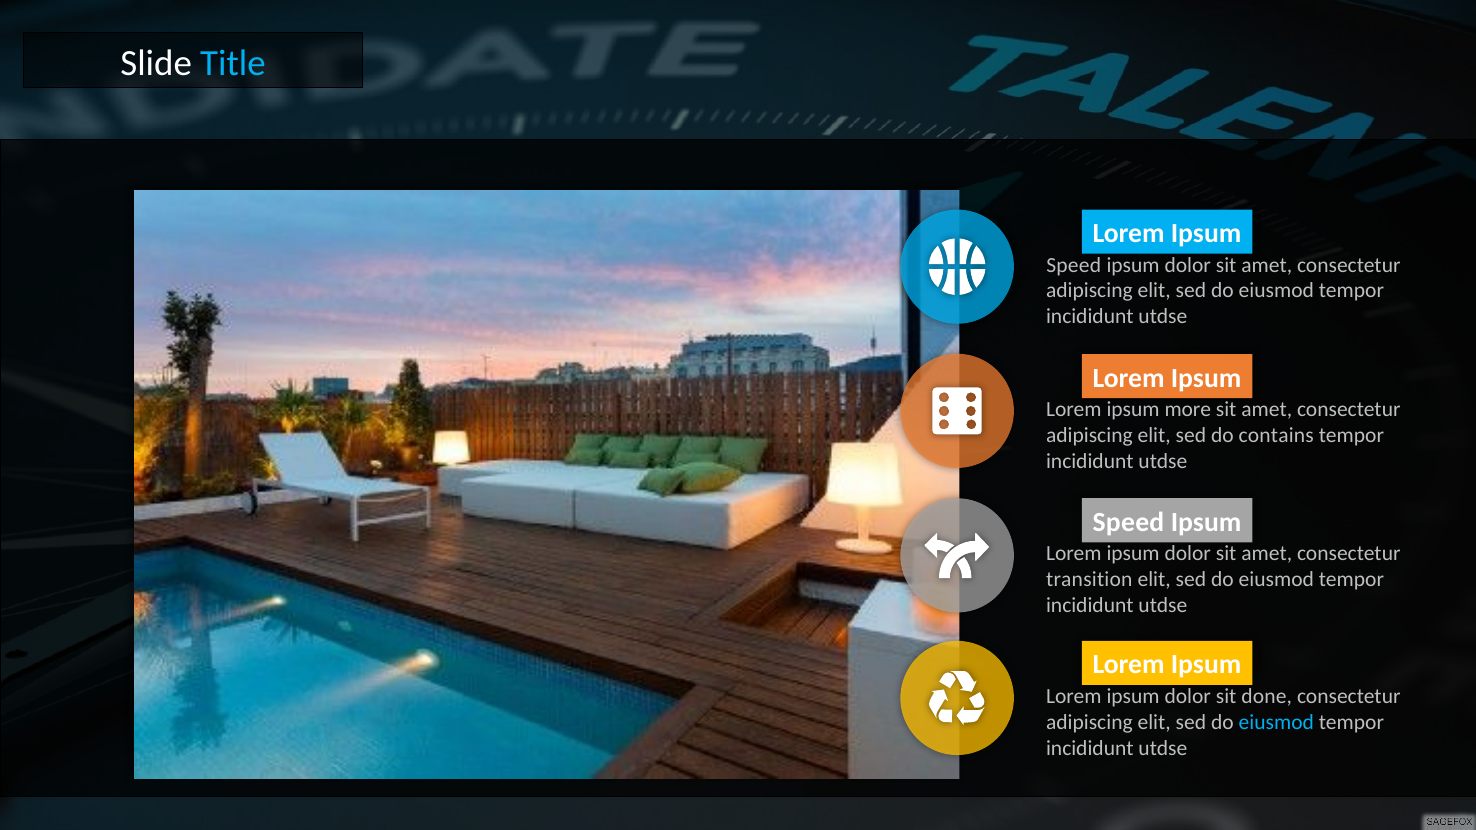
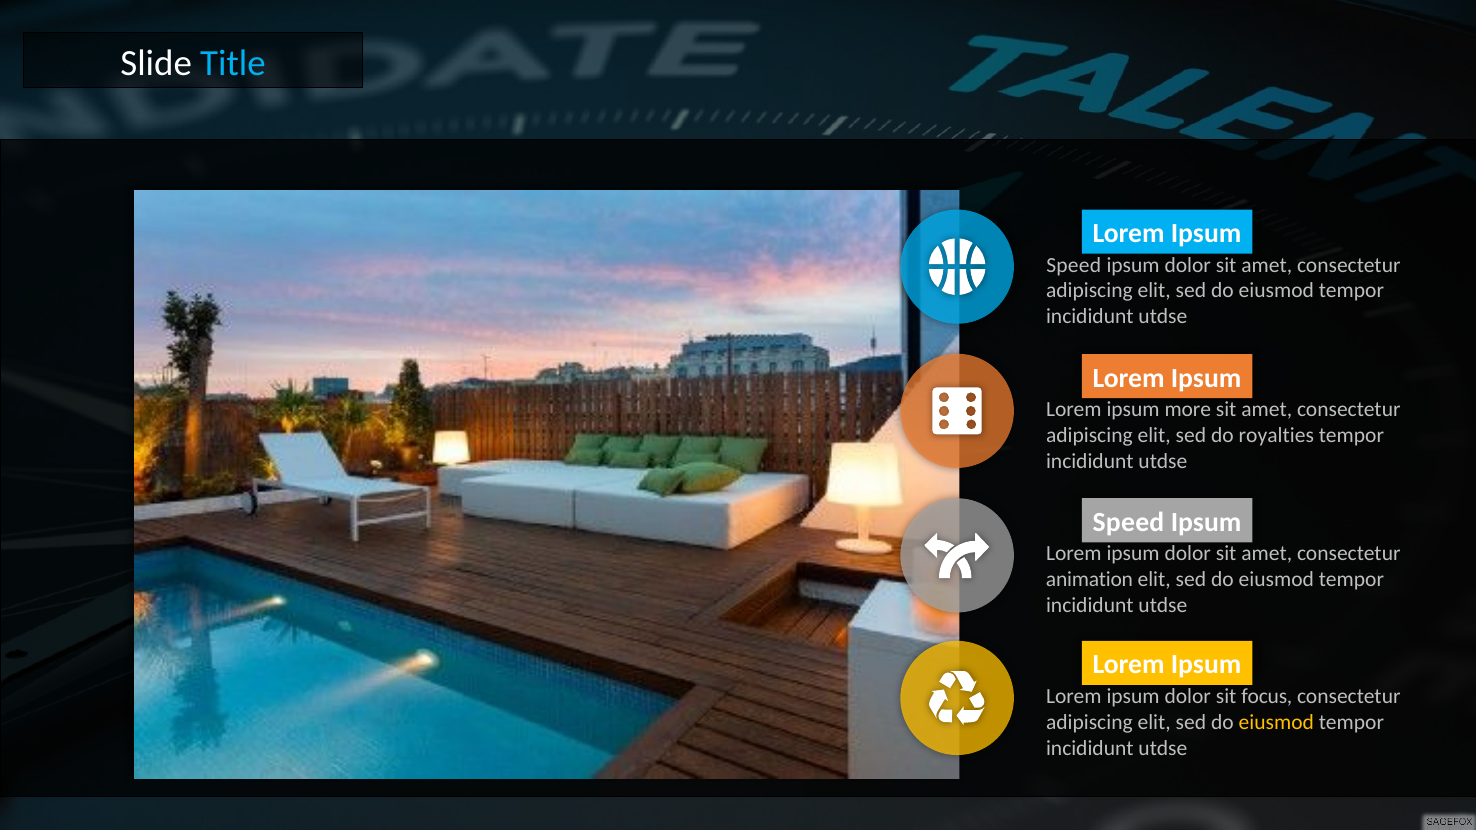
contains: contains -> royalties
transition: transition -> animation
done: done -> focus
eiusmod at (1276, 722) colour: light blue -> yellow
